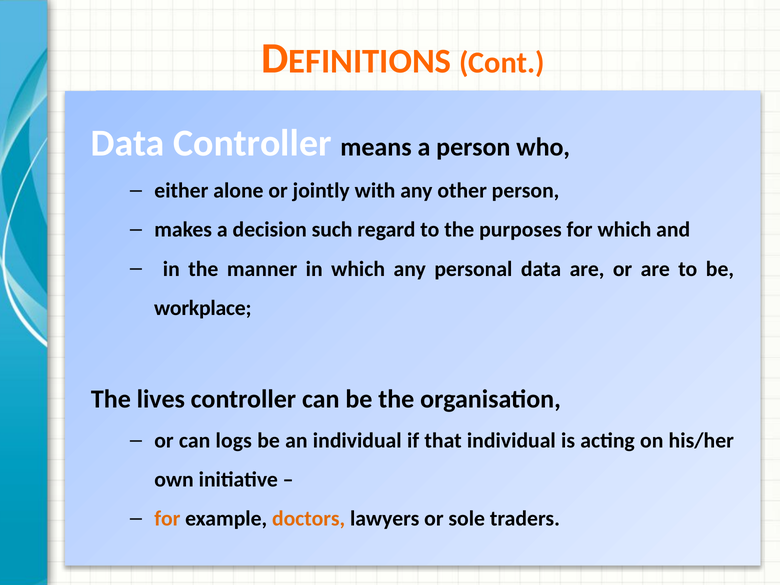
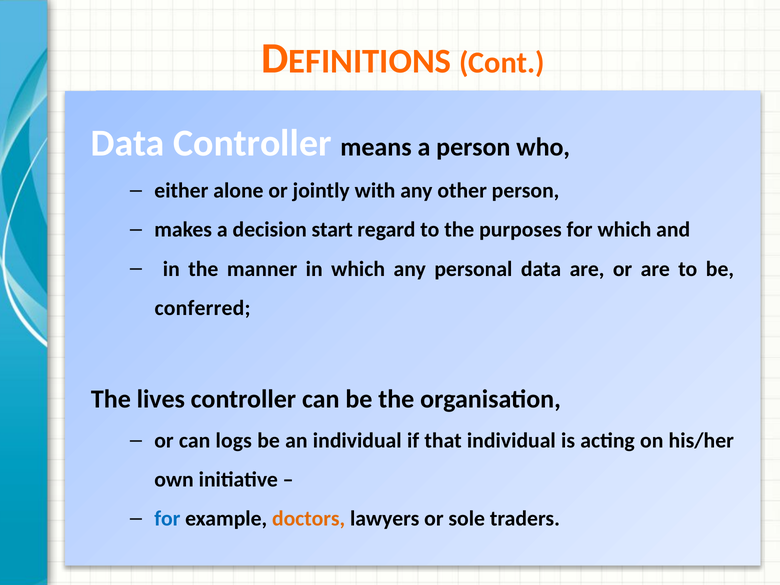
such: such -> start
workplace: workplace -> conferred
for at (167, 519) colour: orange -> blue
